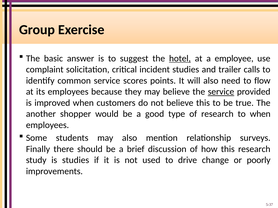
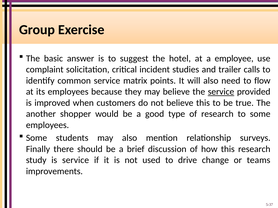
hotel underline: present -> none
scores: scores -> matrix
to when: when -> some
is studies: studies -> service
poorly: poorly -> teams
